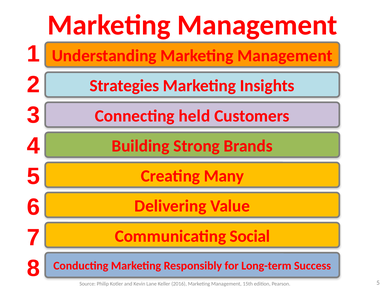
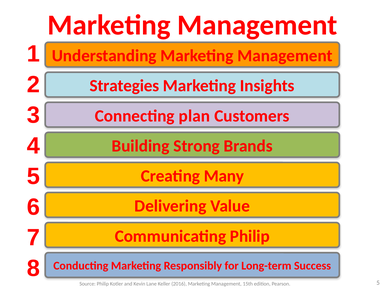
held: held -> plan
Communicating Social: Social -> Philip
